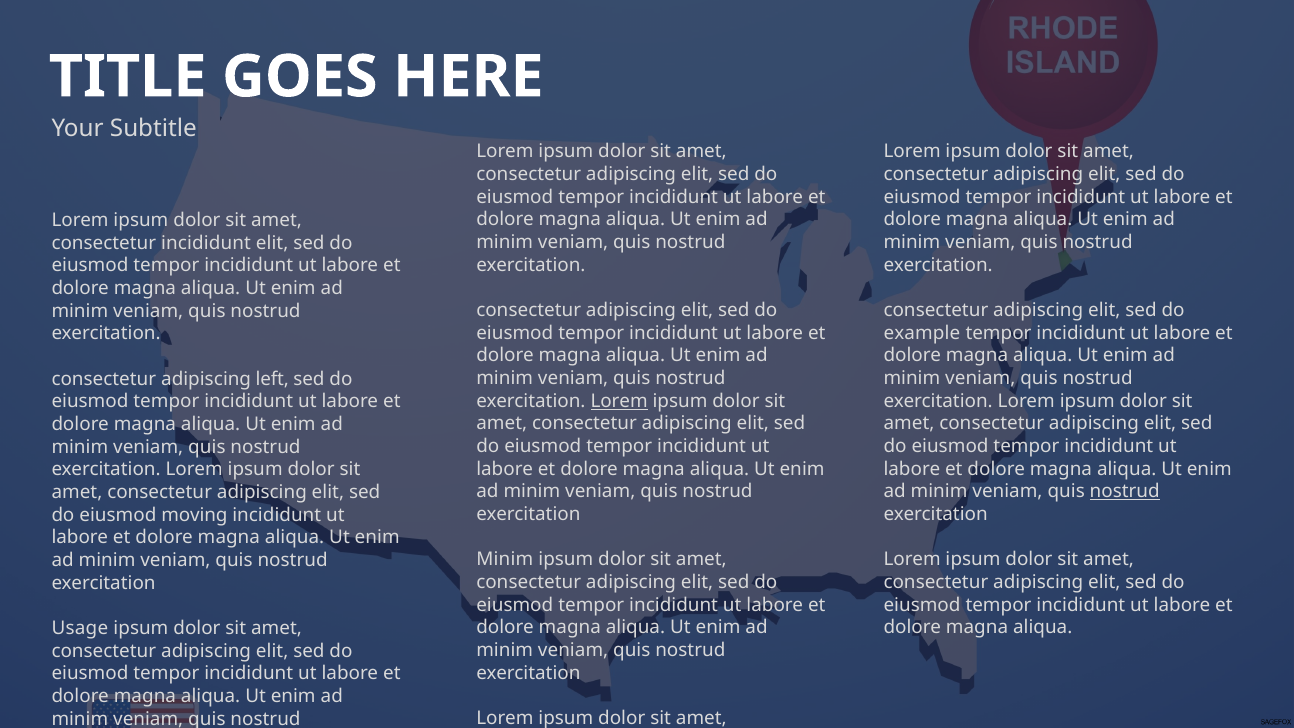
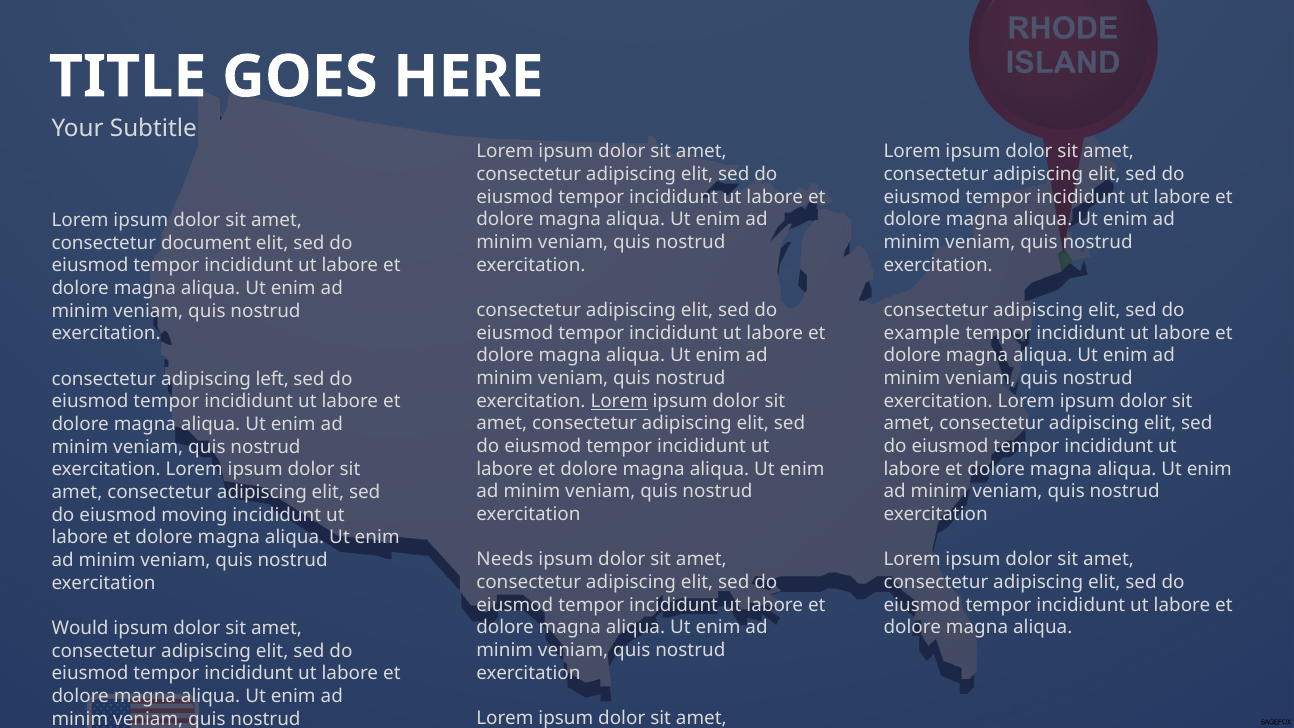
consectetur incididunt: incididunt -> document
nostrud at (1125, 492) underline: present -> none
Minim at (505, 560): Minim -> Needs
Usage: Usage -> Would
